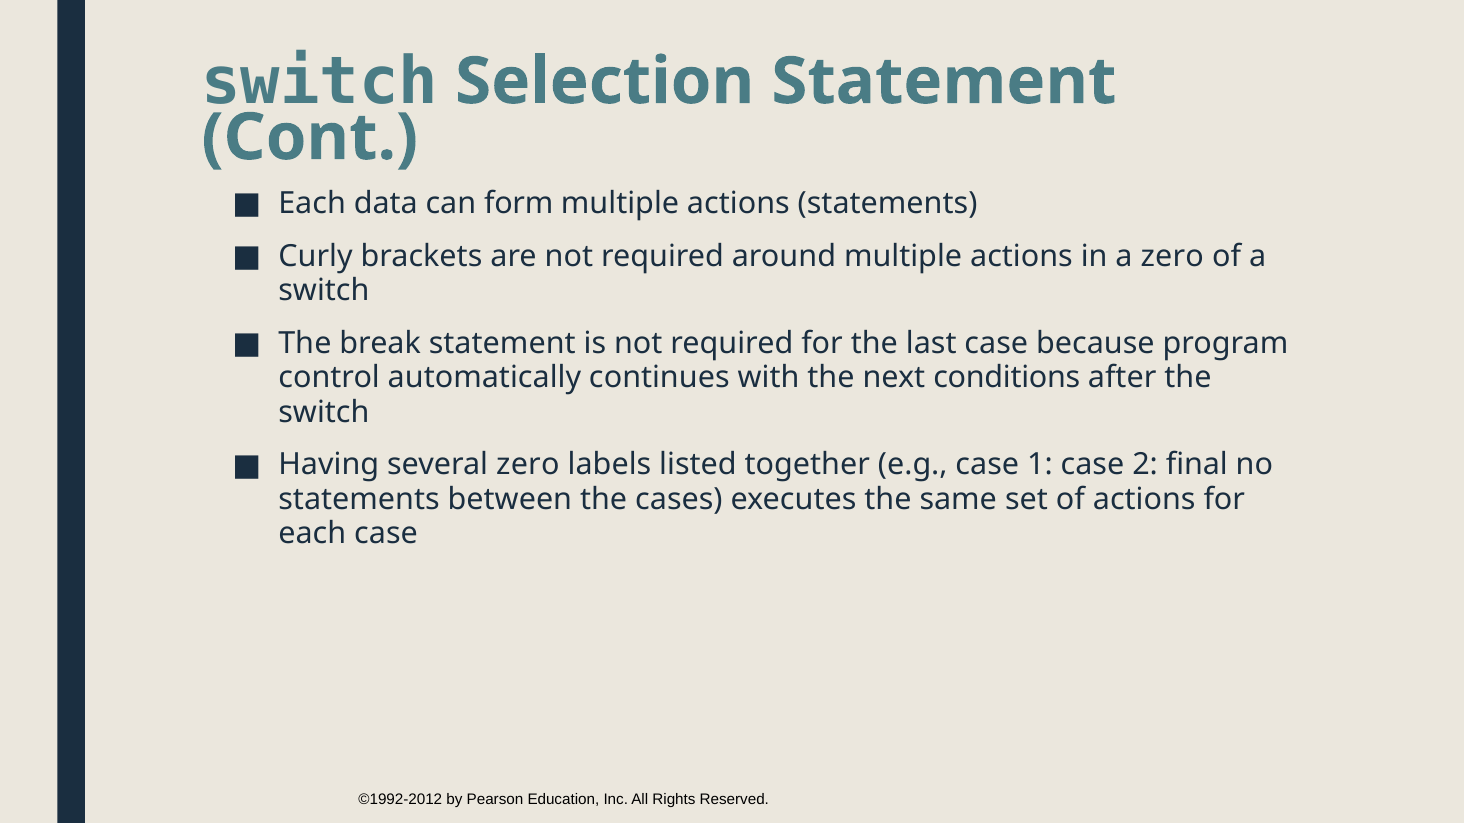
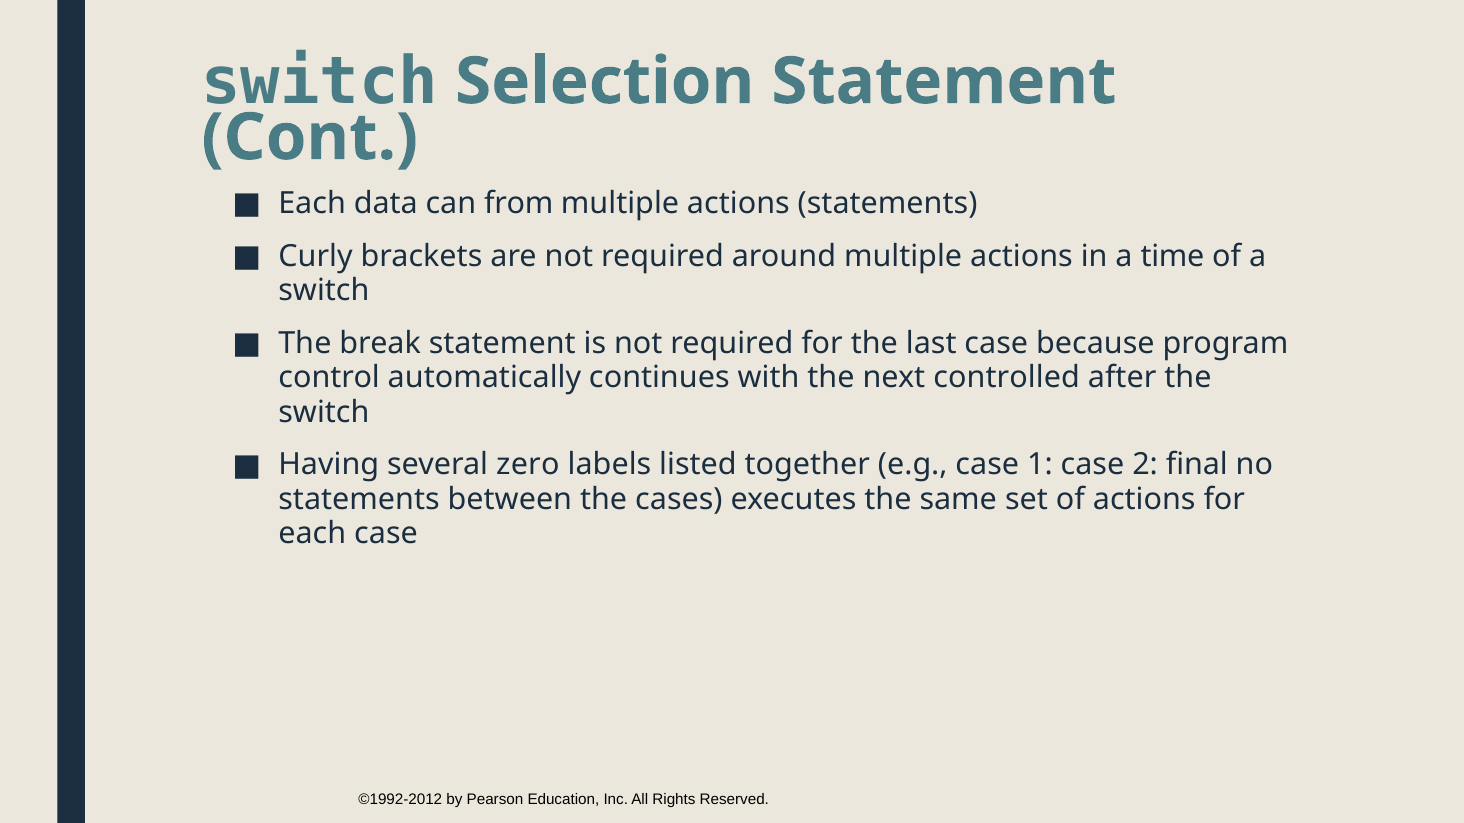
form: form -> from
a zero: zero -> time
conditions: conditions -> controlled
